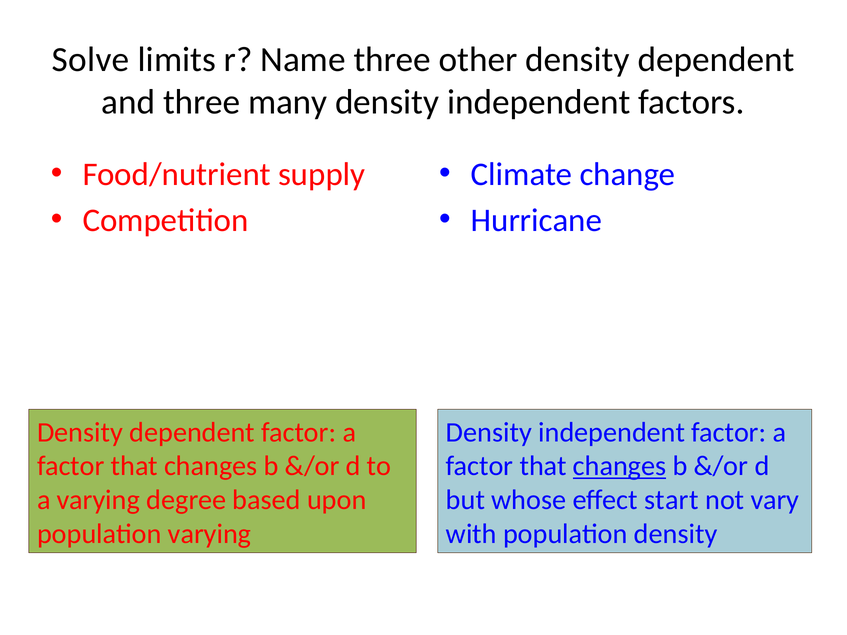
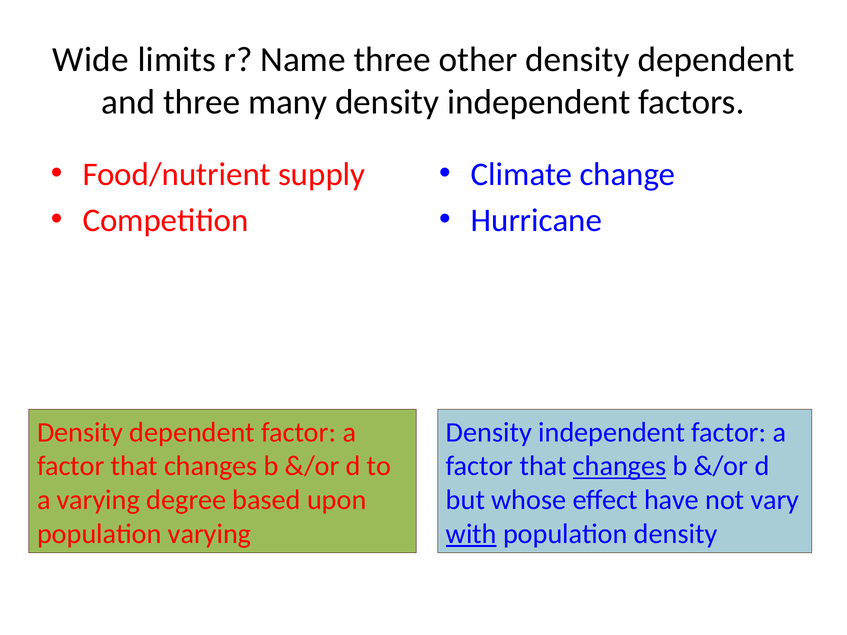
Solve: Solve -> Wide
start: start -> have
with underline: none -> present
